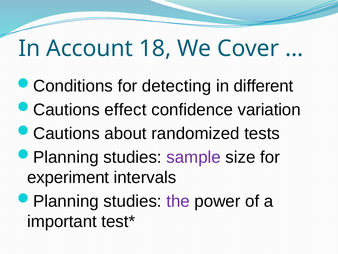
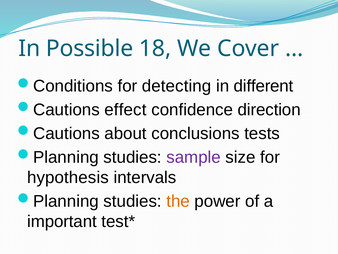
Account: Account -> Possible
variation: variation -> direction
randomized: randomized -> conclusions
experiment: experiment -> hypothesis
the colour: purple -> orange
